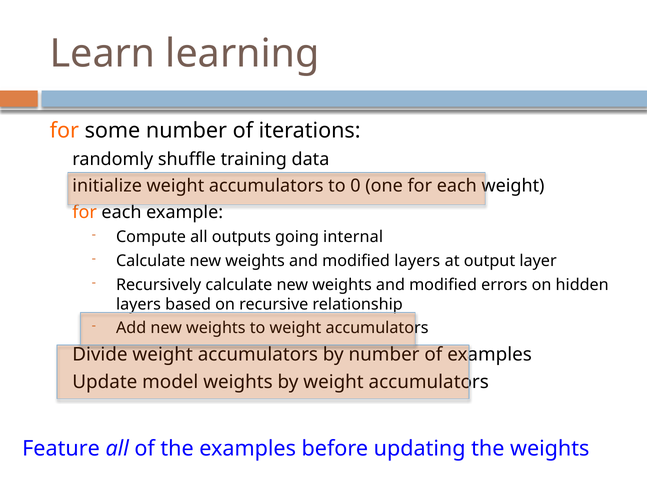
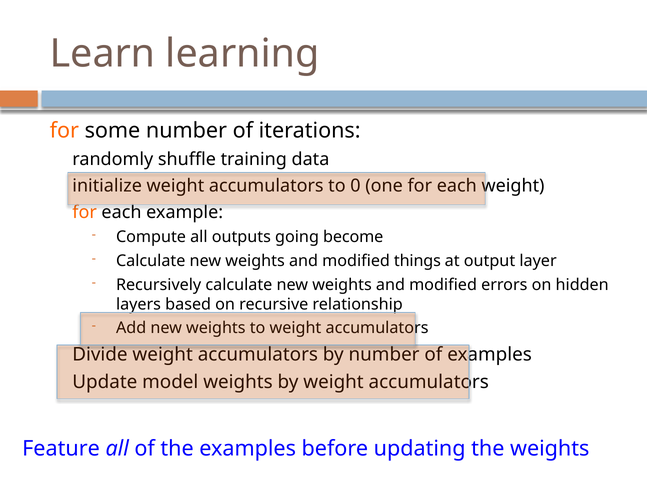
internal: internal -> become
modified layers: layers -> things
